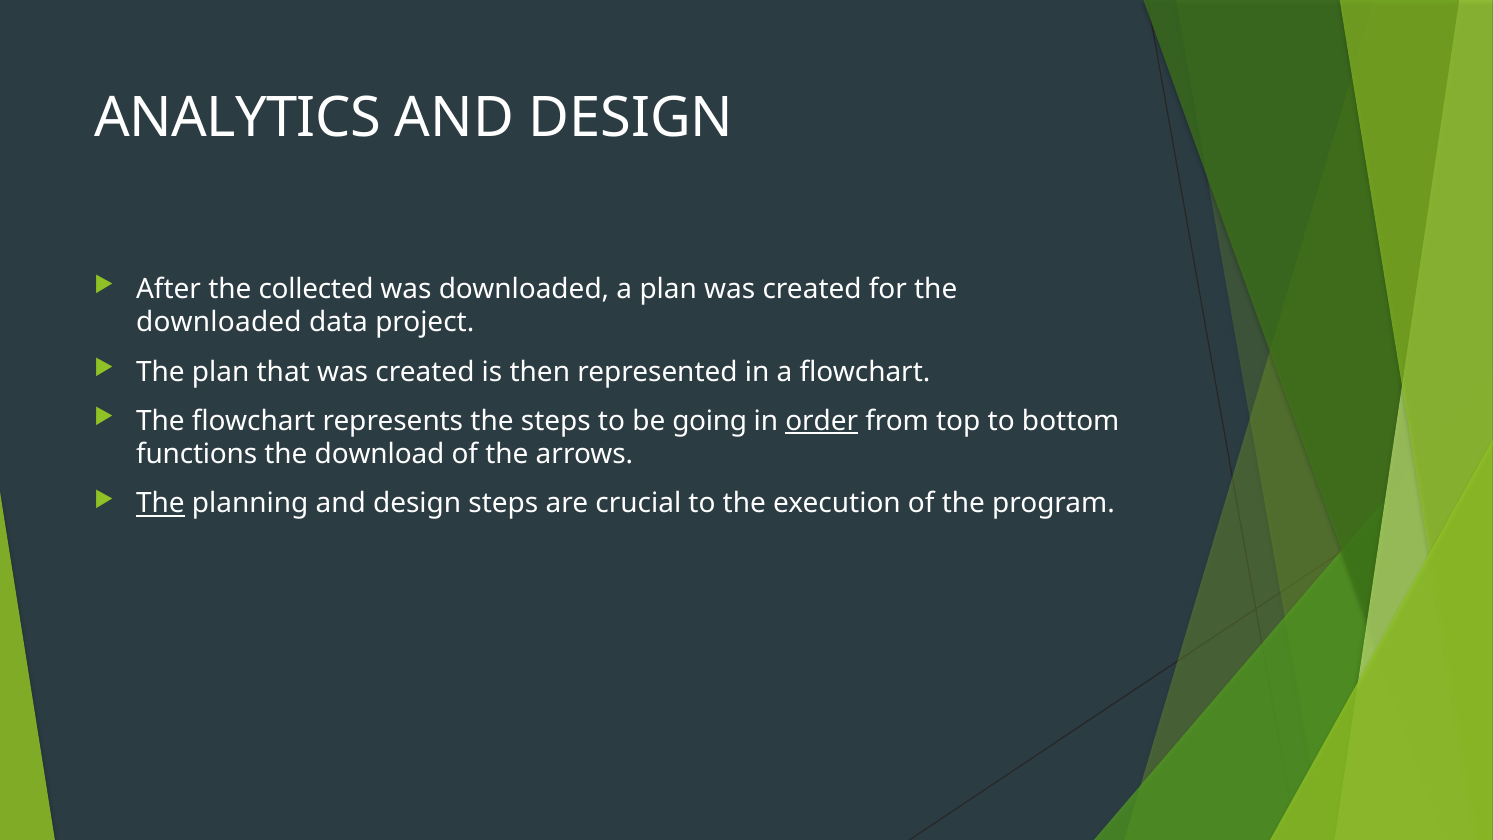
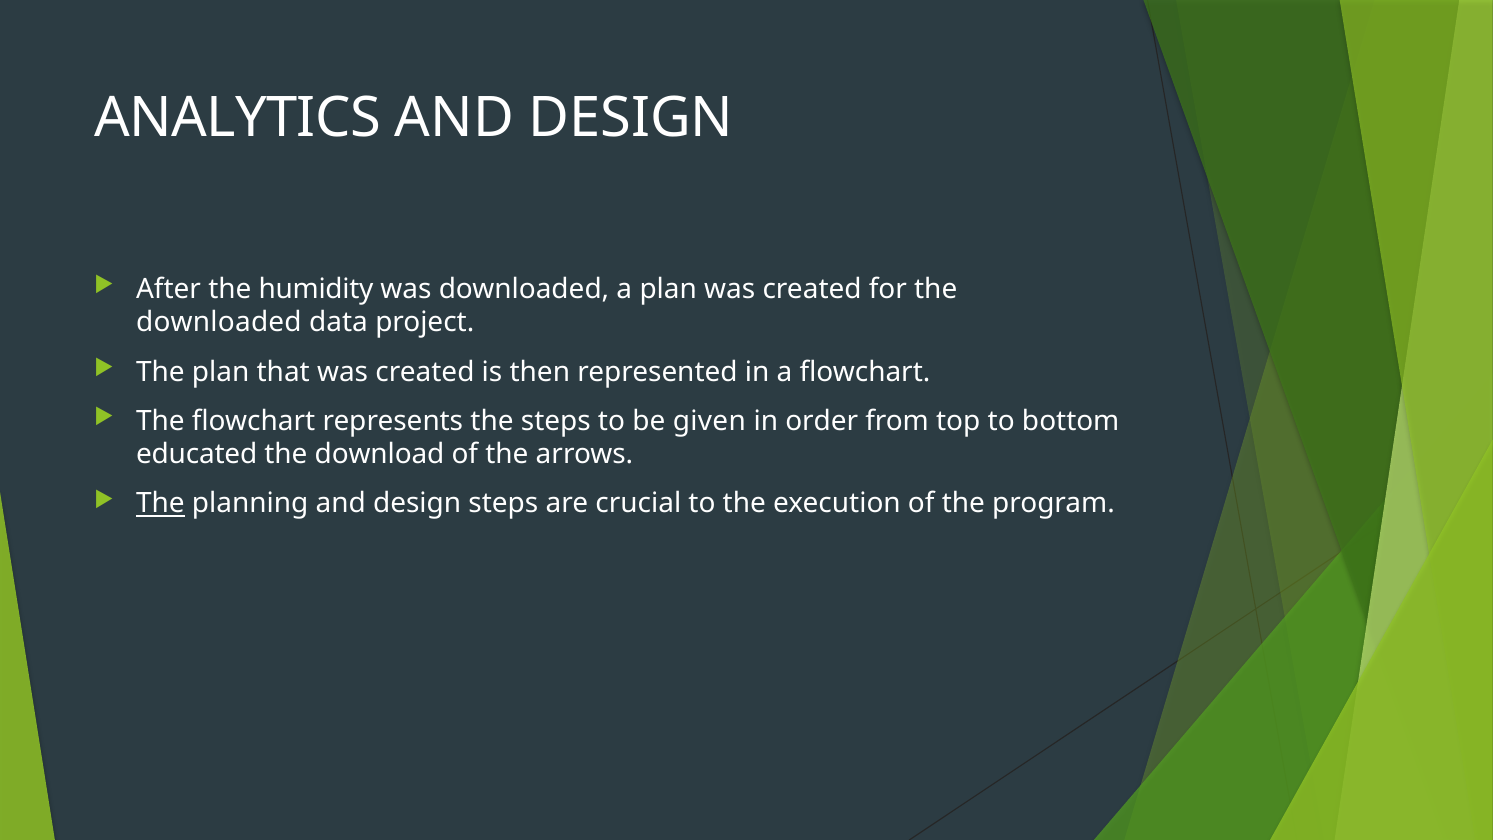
collected: collected -> humidity
going: going -> given
order underline: present -> none
functions: functions -> educated
